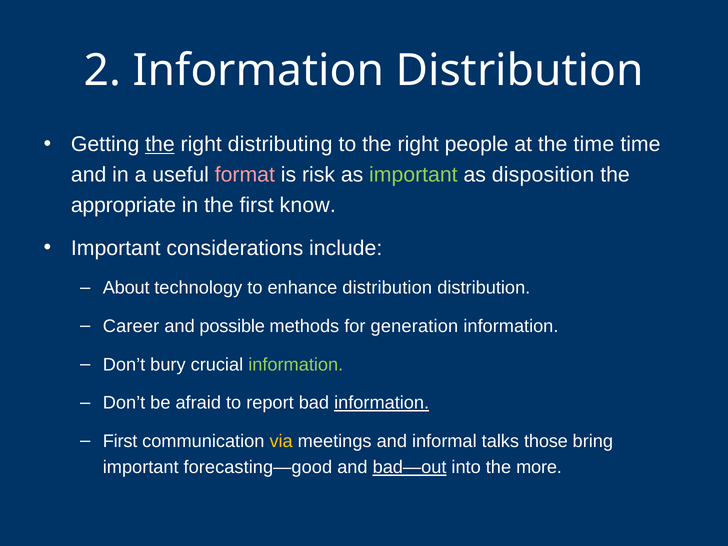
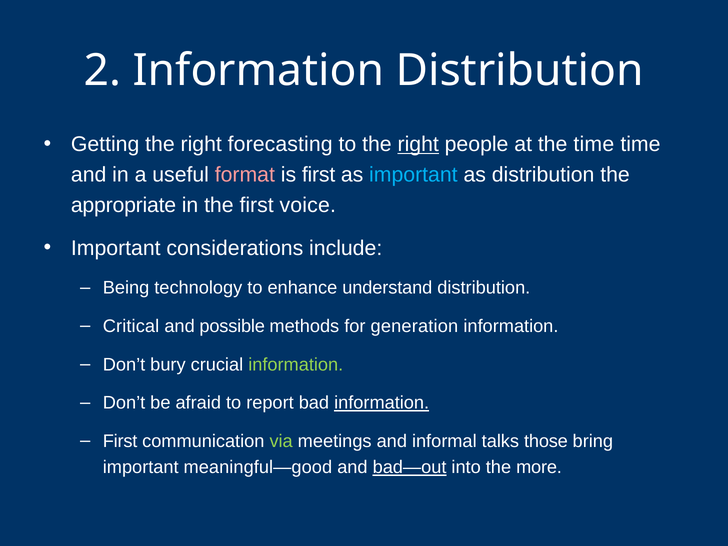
the at (160, 144) underline: present -> none
distributing: distributing -> forecasting
right at (418, 144) underline: none -> present
is risk: risk -> first
important at (413, 175) colour: light green -> light blue
as disposition: disposition -> distribution
know: know -> voice
About: About -> Being
enhance distribution: distribution -> understand
Career: Career -> Critical
via colour: yellow -> light green
forecasting—good: forecasting—good -> meaningful—good
